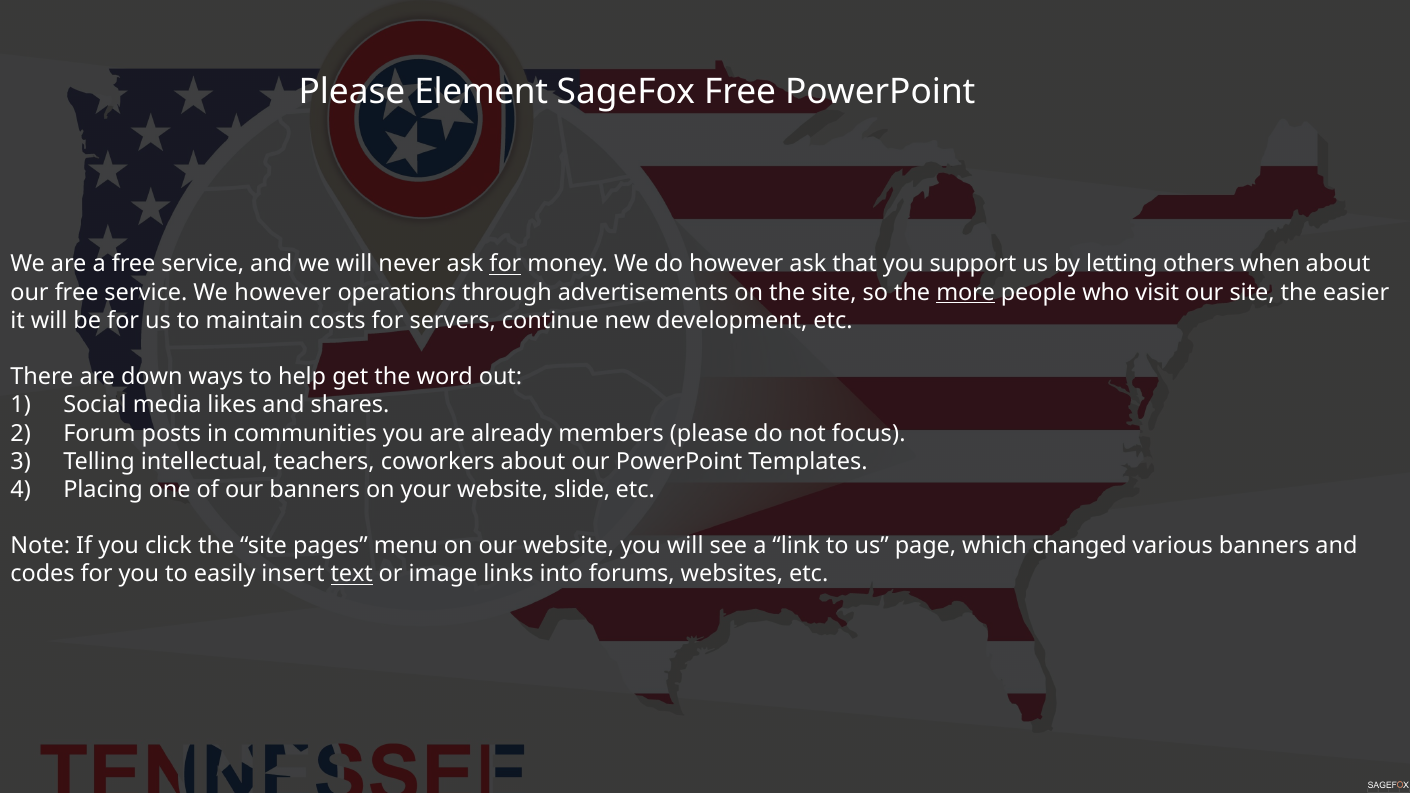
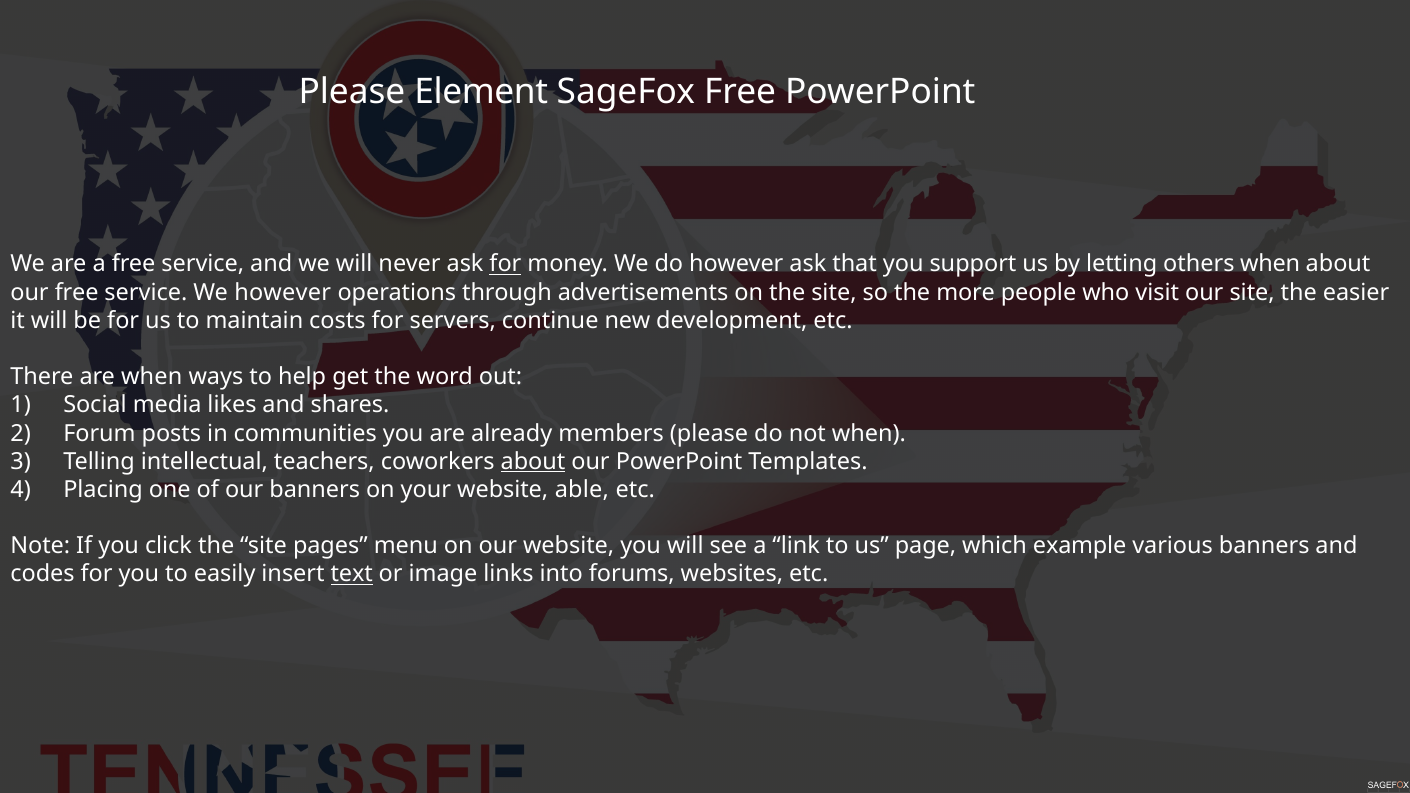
more underline: present -> none
are down: down -> when
not focus: focus -> when
about at (533, 462) underline: none -> present
slide: slide -> able
changed: changed -> example
